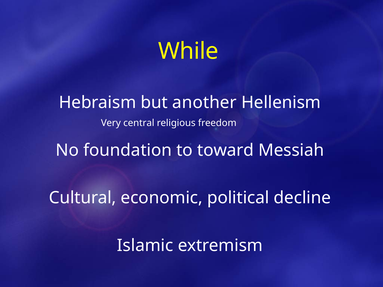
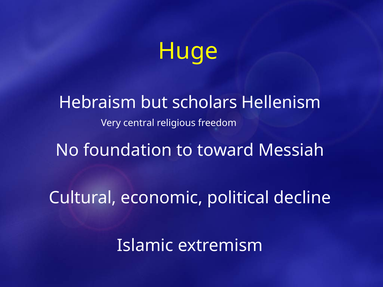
While: While -> Huge
another: another -> scholars
